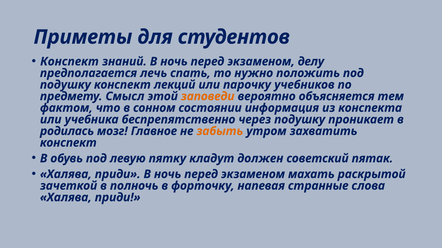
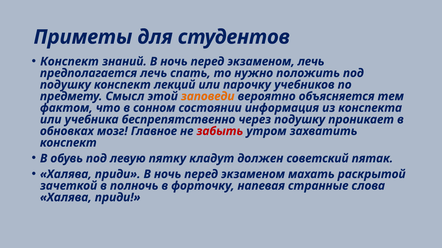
экзаменом делу: делу -> лечь
родилась: родилась -> обновках
забыть colour: orange -> red
